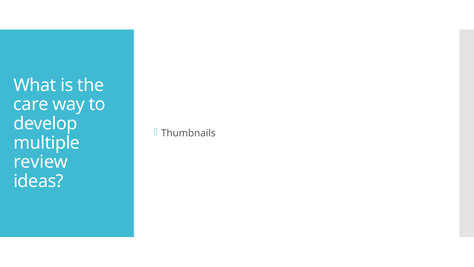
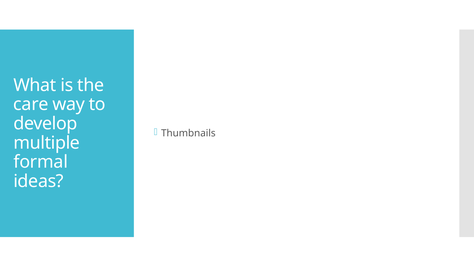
review: review -> formal
